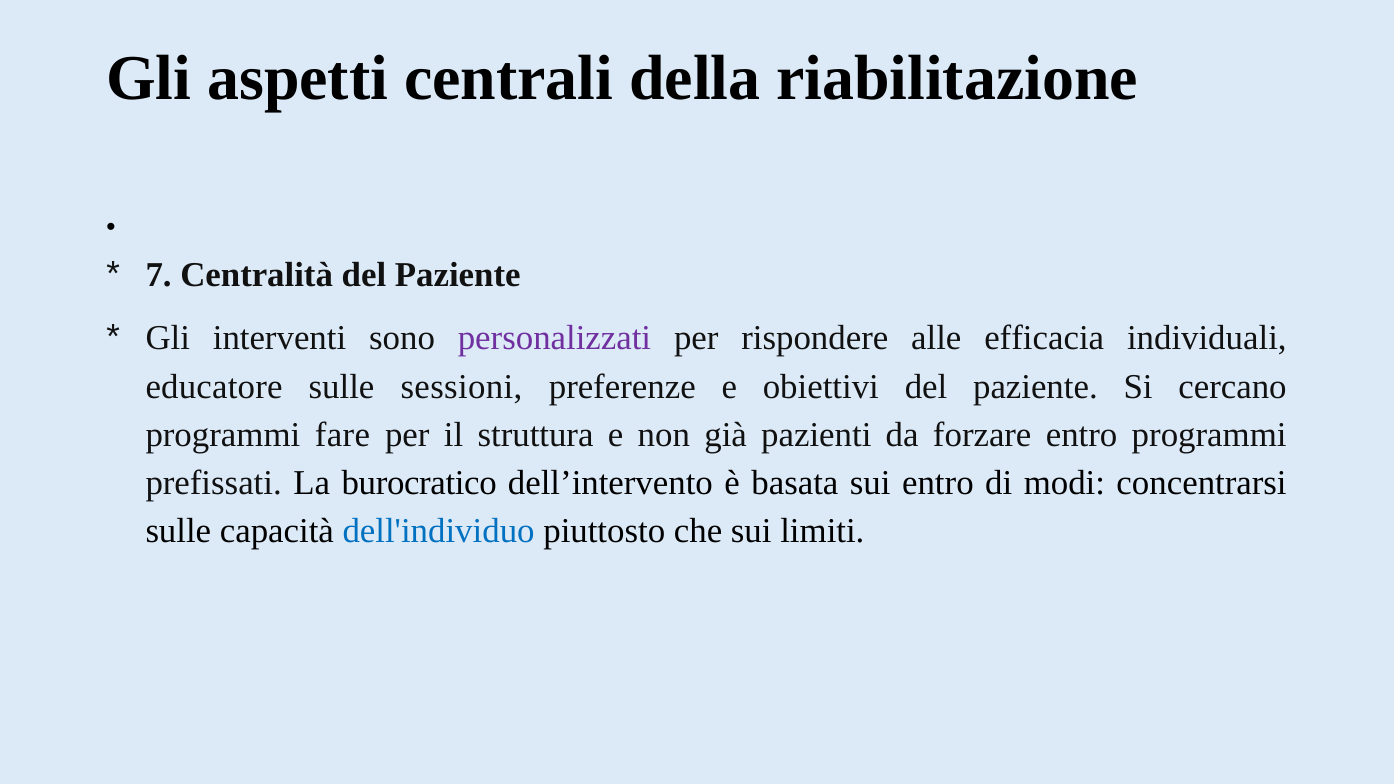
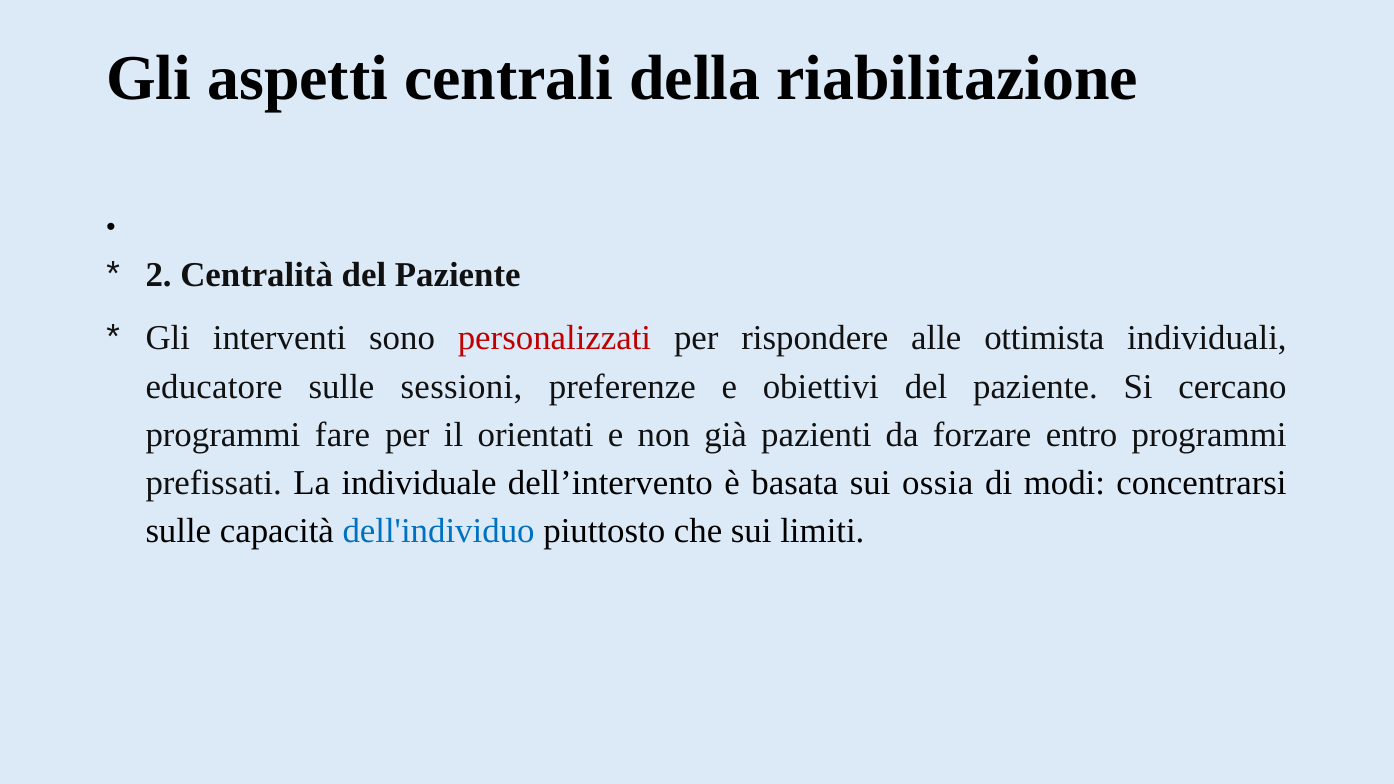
7: 7 -> 2
personalizzati colour: purple -> red
efficacia: efficacia -> ottimista
struttura: struttura -> orientati
burocratico: burocratico -> individuale
sui entro: entro -> ossia
